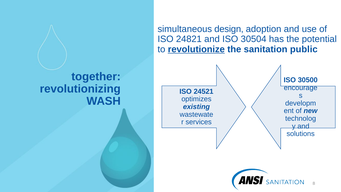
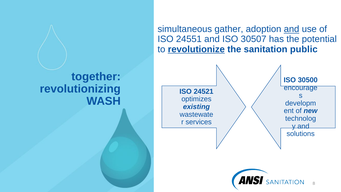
design: design -> gather
and at (292, 29) underline: none -> present
24821: 24821 -> 24551
30504: 30504 -> 30507
